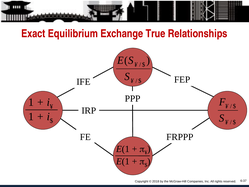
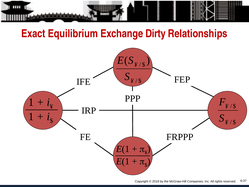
True: True -> Dirty
